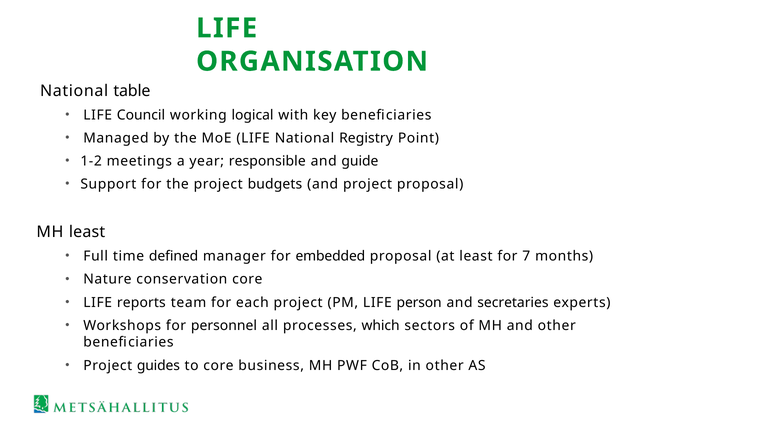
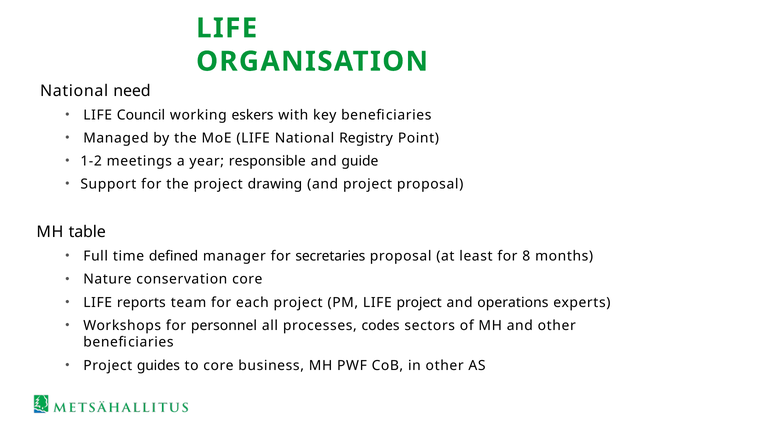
table: table -> need
logical: logical -> eskers
budgets: budgets -> drawing
MH least: least -> table
embedded: embedded -> secretaries
7: 7 -> 8
LIFE person: person -> project
secretaries: secretaries -> operations
which: which -> codes
